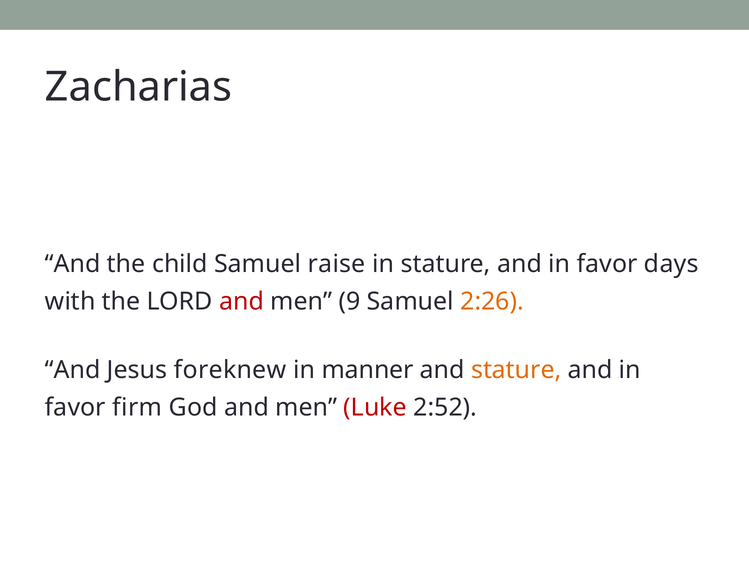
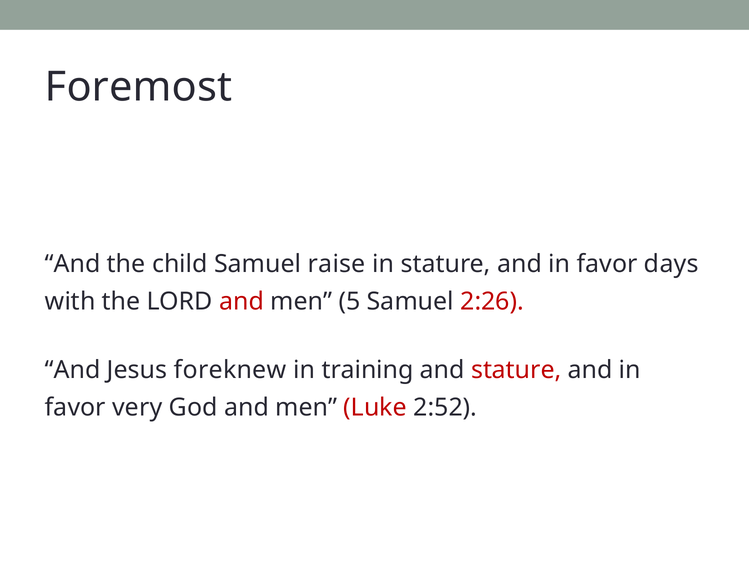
Zacharias: Zacharias -> Foremost
9: 9 -> 5
2:26 colour: orange -> red
manner: manner -> training
stature at (516, 371) colour: orange -> red
firm: firm -> very
